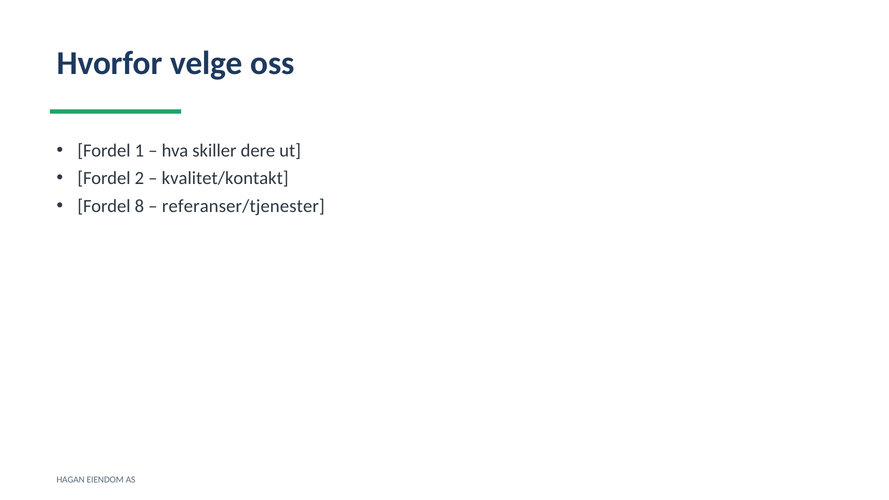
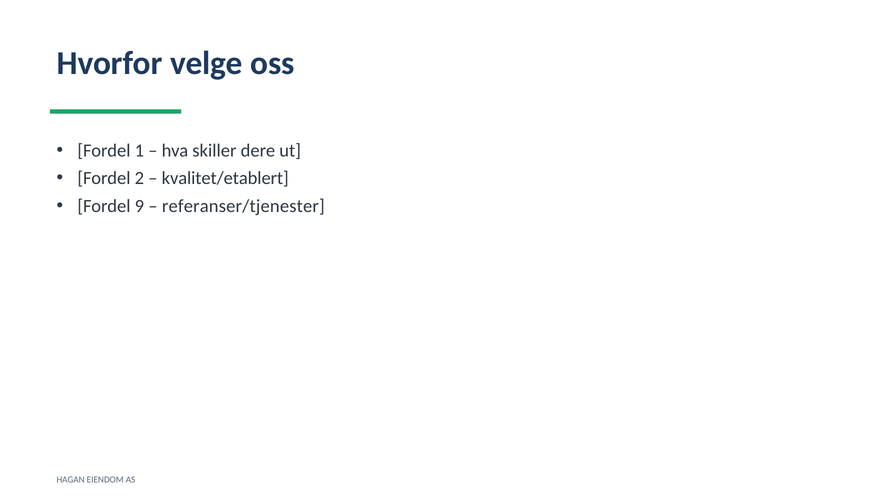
kvalitet/kontakt: kvalitet/kontakt -> kvalitet/etablert
8: 8 -> 9
